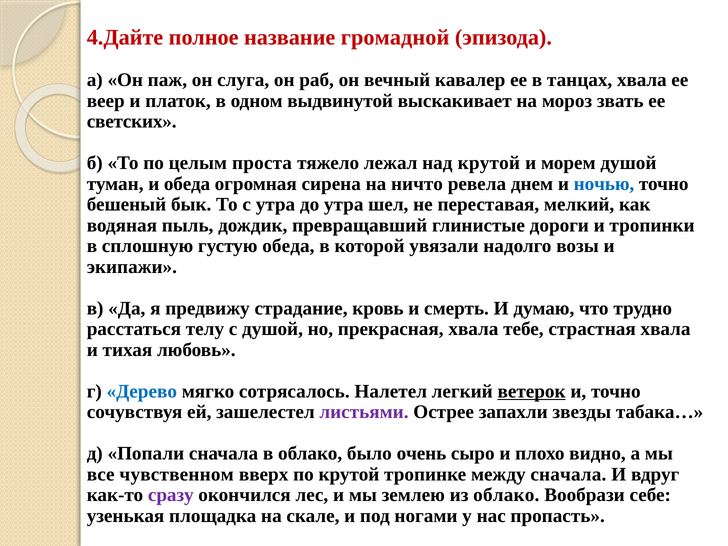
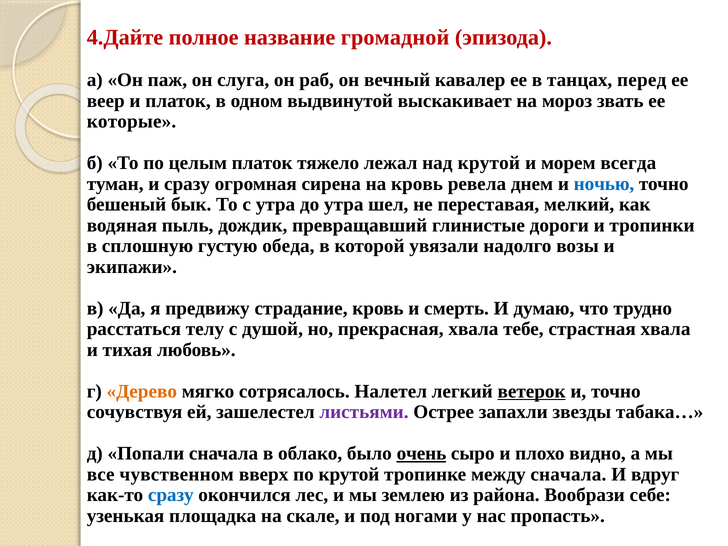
танцах хвала: хвала -> перед
светских: светских -> которые
целым проста: проста -> платок
морем душой: душой -> всегда
и обеда: обеда -> сразу
на ничто: ничто -> кровь
Дерево colour: blue -> orange
очень underline: none -> present
сразу at (171, 495) colour: purple -> blue
из облако: облако -> района
